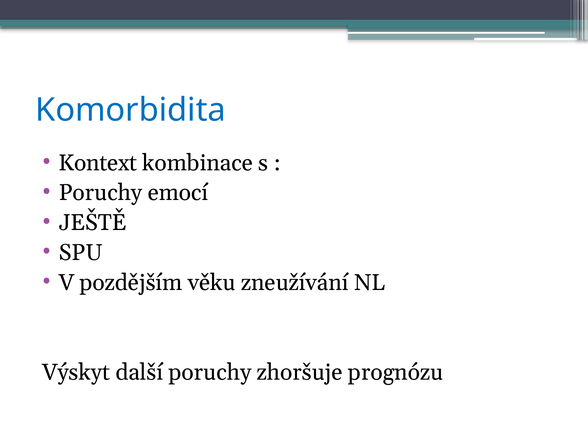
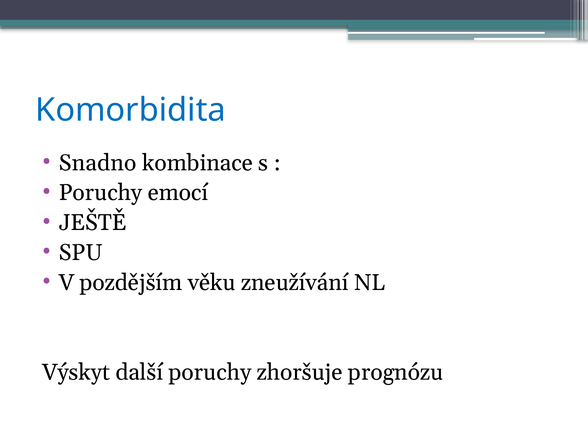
Kontext: Kontext -> Snadno
